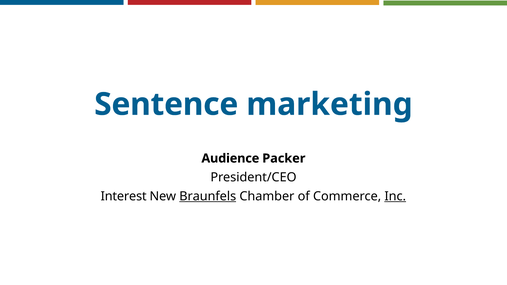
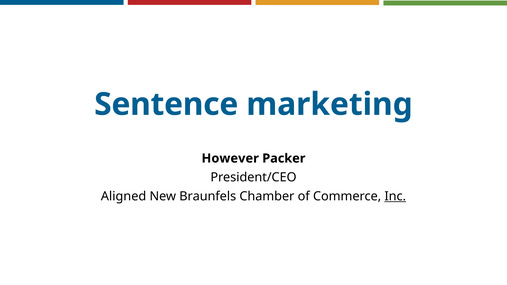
Audience: Audience -> However
Interest: Interest -> Aligned
Braunfels underline: present -> none
